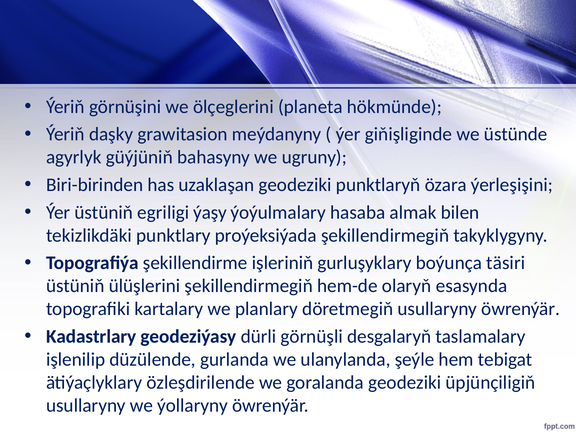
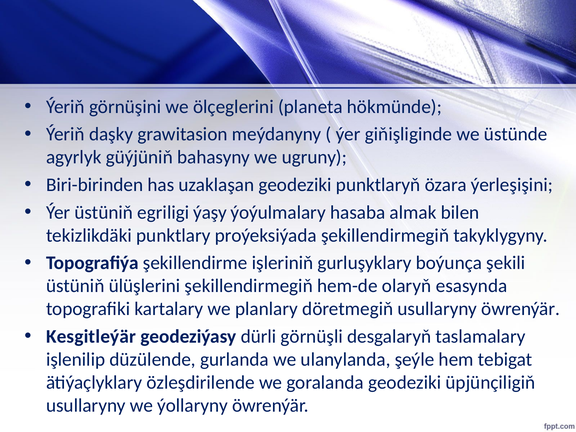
täsiri: täsiri -> şekili
Kadastrlary: Kadastrlary -> Kesgitleýär
